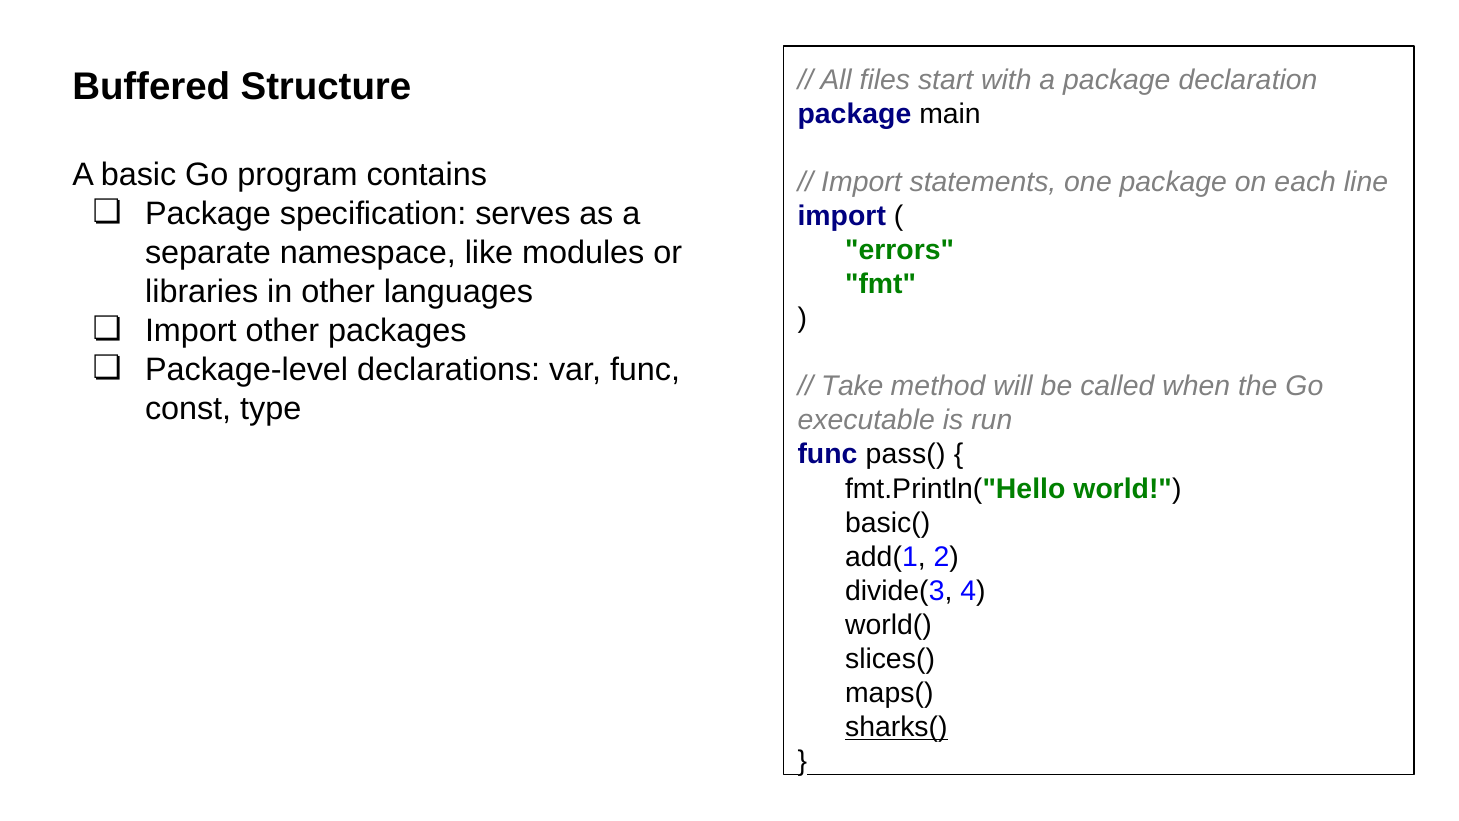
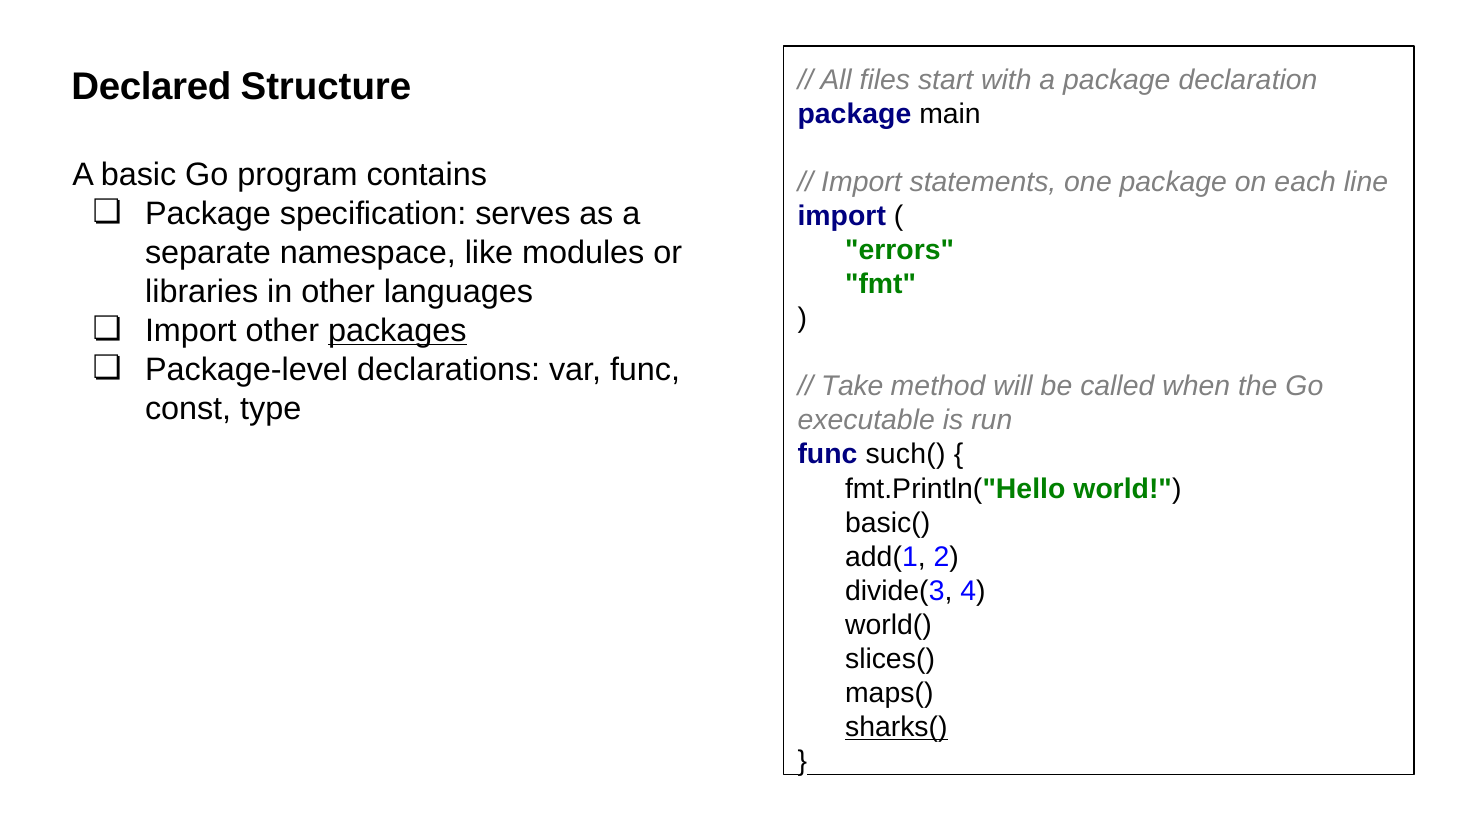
Buffered: Buffered -> Declared
packages underline: none -> present
pass(: pass( -> such(
